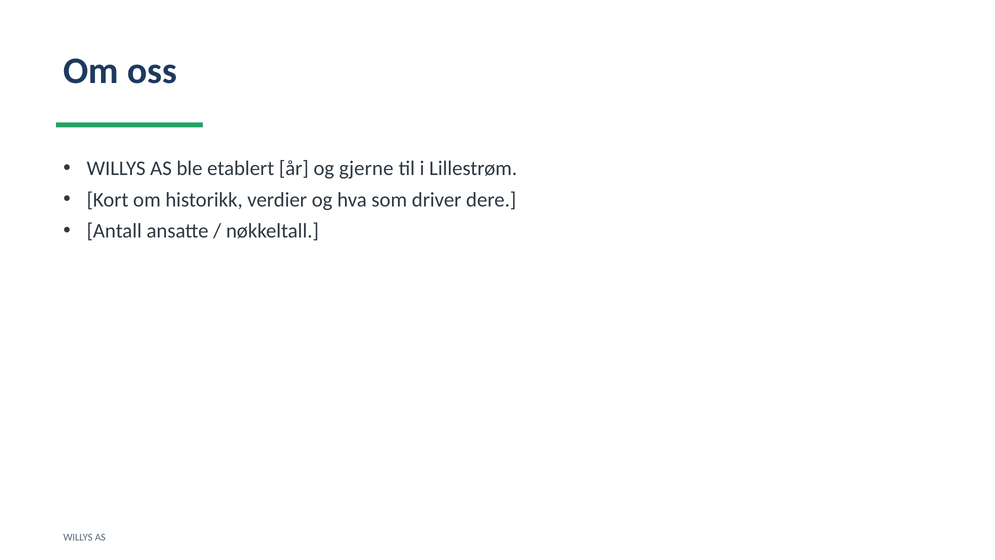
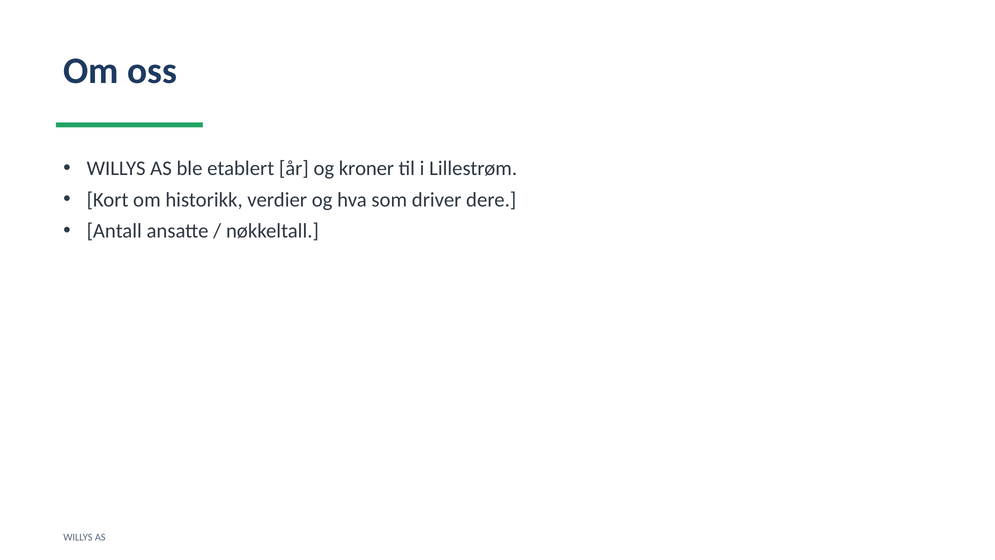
gjerne: gjerne -> kroner
